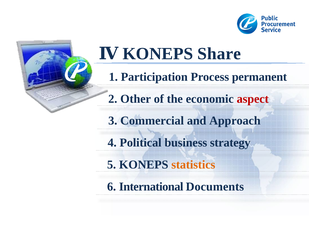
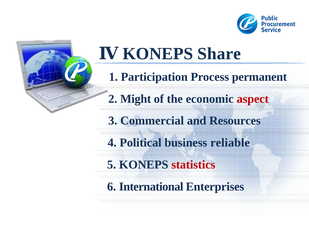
Other: Other -> Might
Approach: Approach -> Resources
strategy: strategy -> reliable
statistics colour: orange -> red
Documents: Documents -> Enterprises
